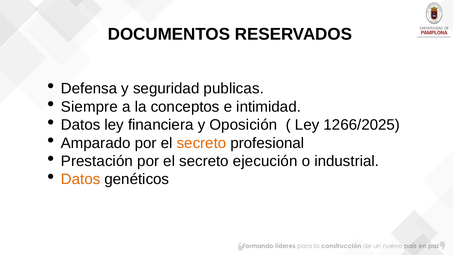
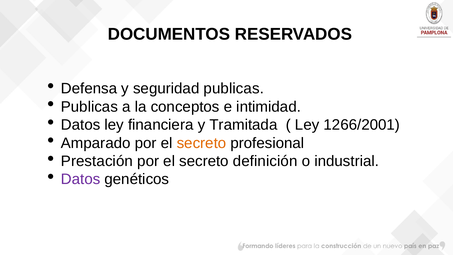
Siempre at (89, 107): Siempre -> Publicas
Oposición: Oposición -> Tramitada
1266/2025: 1266/2025 -> 1266/2001
ejecución: ejecución -> definición
Datos at (81, 179) colour: orange -> purple
